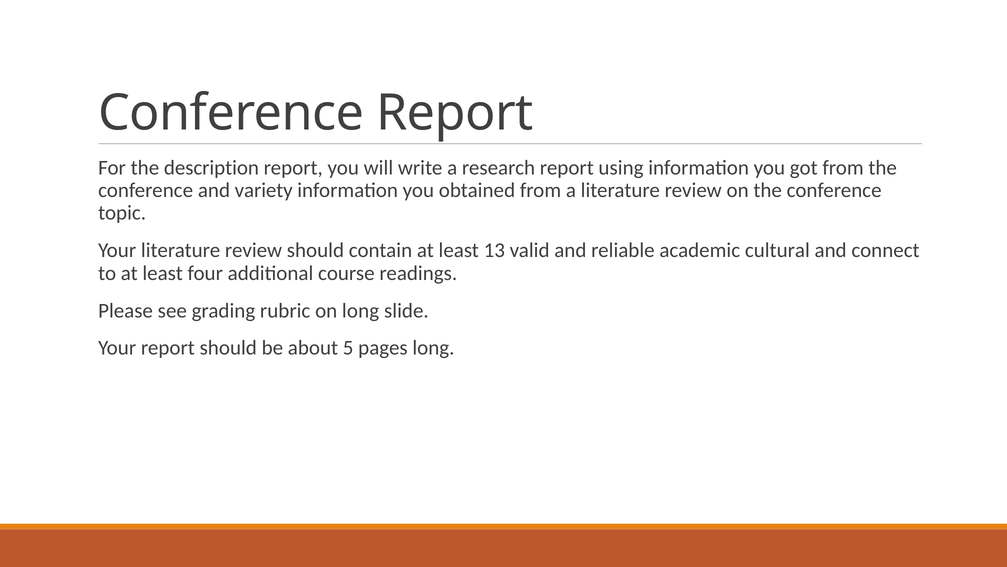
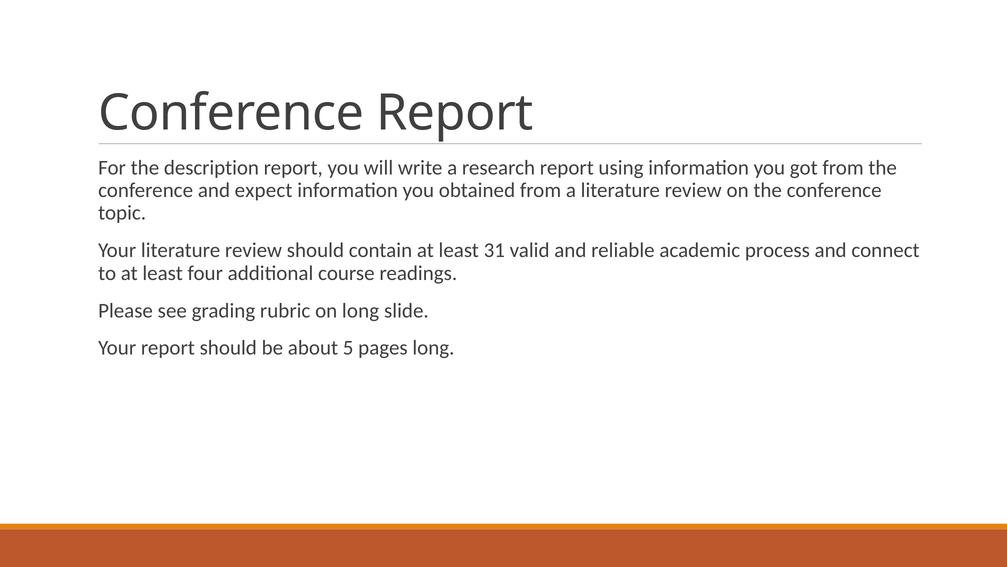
variety: variety -> expect
13: 13 -> 31
cultural: cultural -> process
